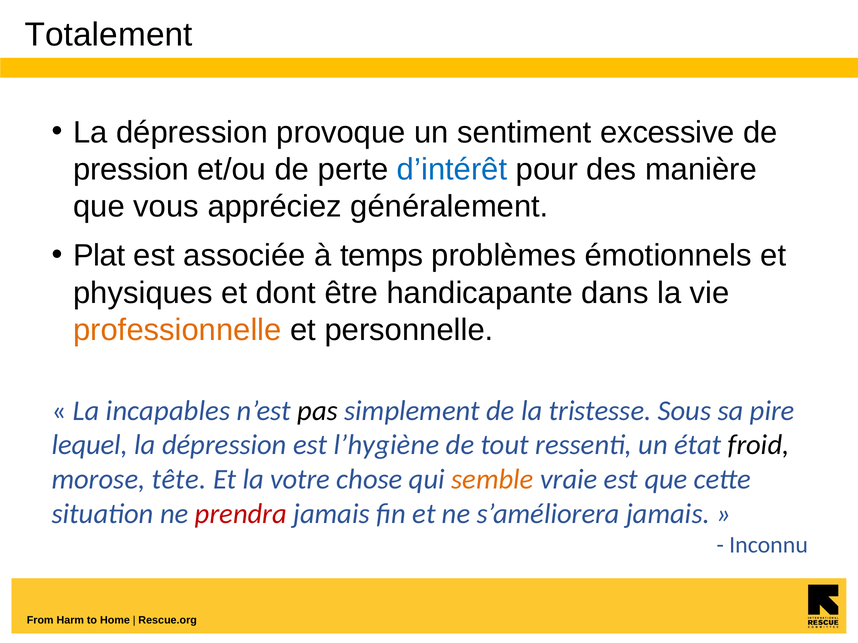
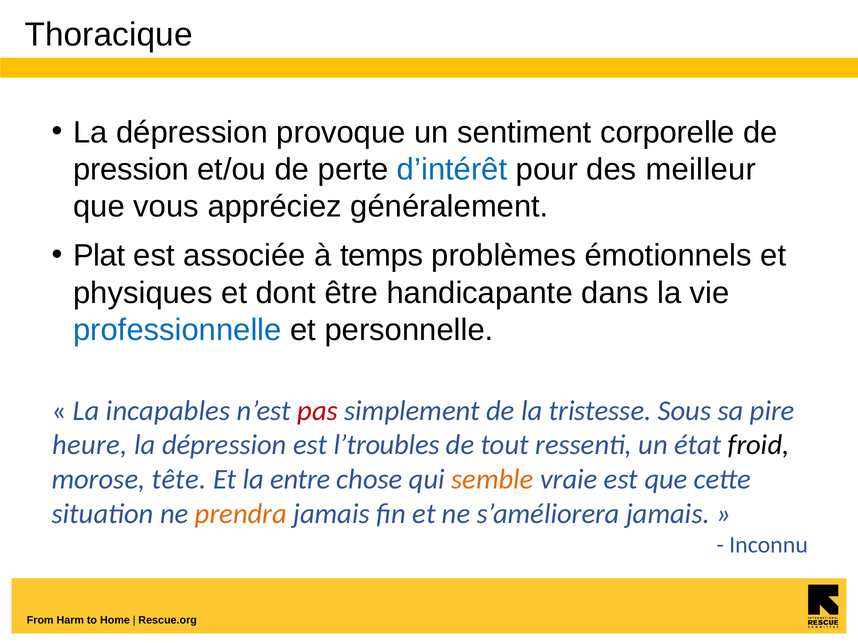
Totalement: Totalement -> Thoracique
excessive: excessive -> corporelle
manière: manière -> meilleur
professionnelle colour: orange -> blue
pas colour: black -> red
lequel: lequel -> heure
l’hygiène: l’hygiène -> l’troubles
votre: votre -> entre
prendra colour: red -> orange
